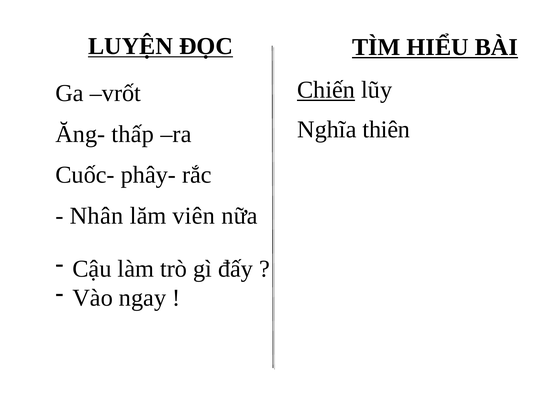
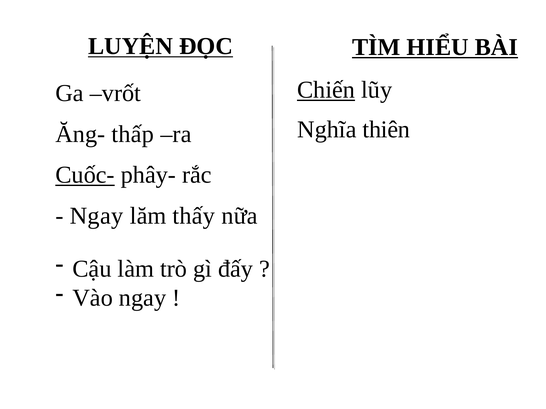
Cuốc- underline: none -> present
Nhân at (97, 216): Nhân -> Ngay
viên: viên -> thấy
